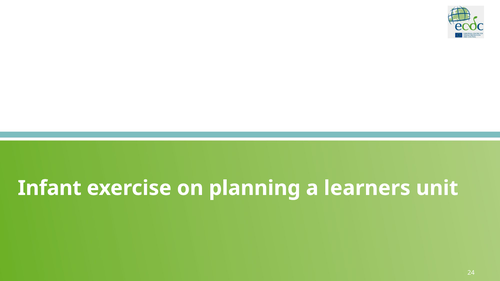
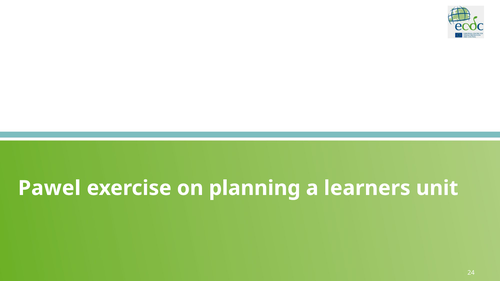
Infant: Infant -> Pawel
